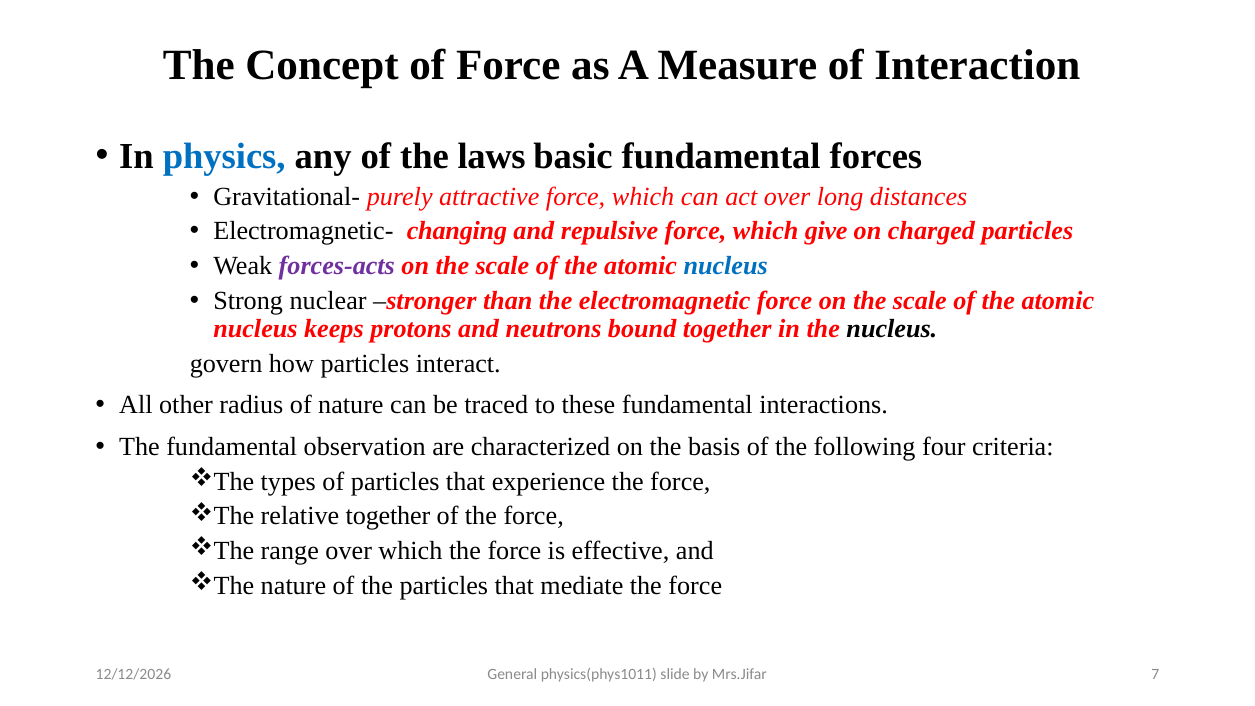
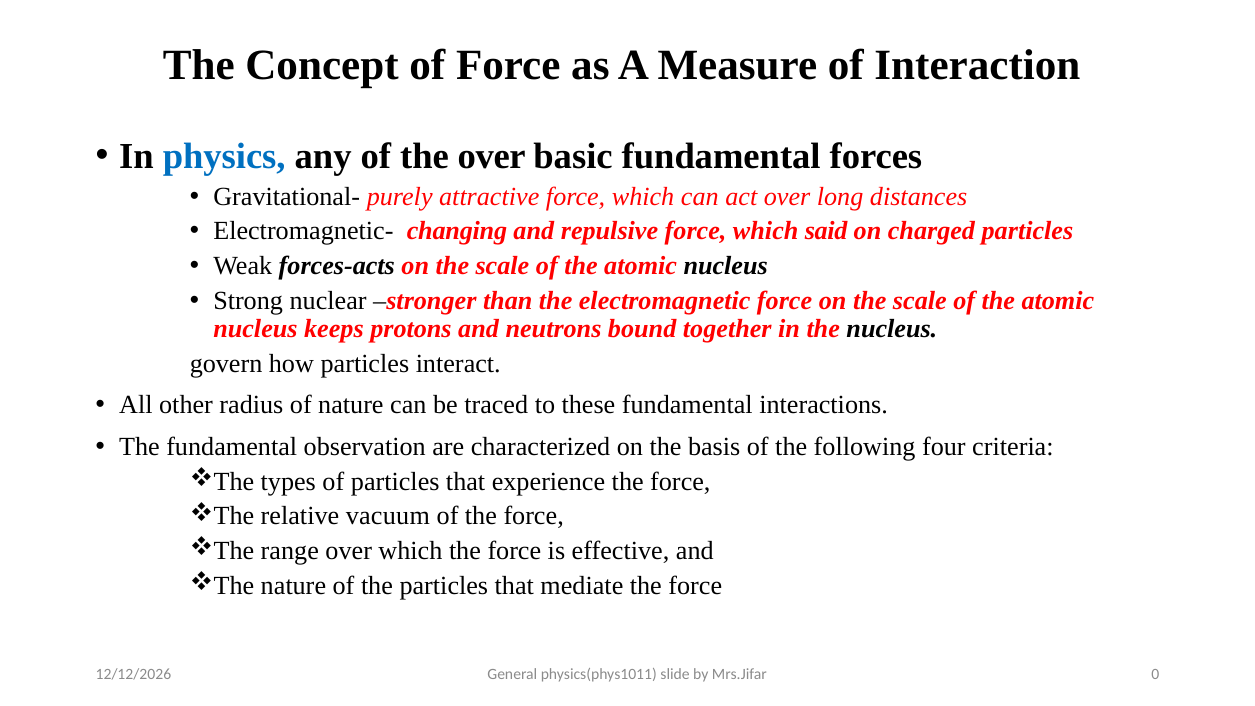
the laws: laws -> over
give: give -> said
forces-acts colour: purple -> black
nucleus at (726, 266) colour: blue -> black
relative together: together -> vacuum
7: 7 -> 0
